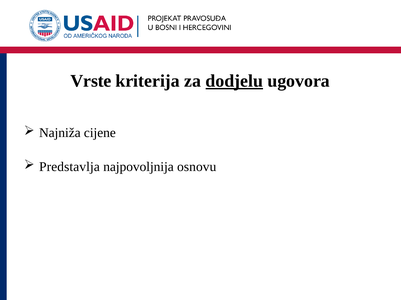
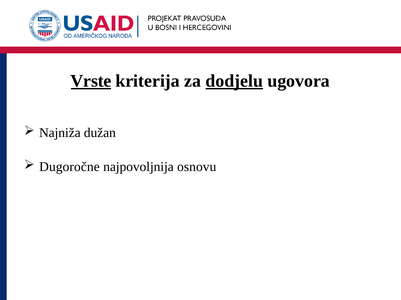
Vrste underline: none -> present
cijene: cijene -> dužan
Predstavlja: Predstavlja -> Dugoročne
